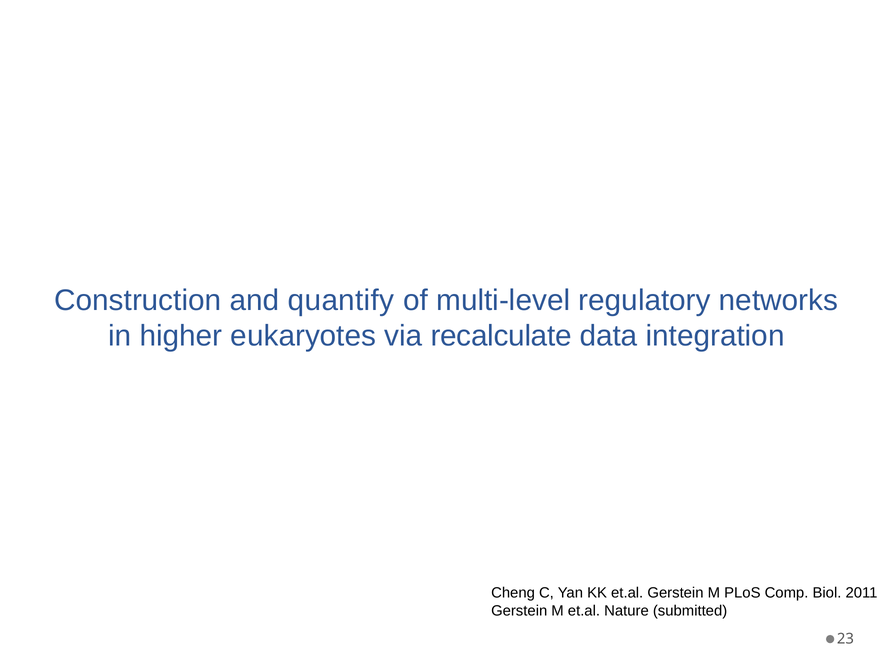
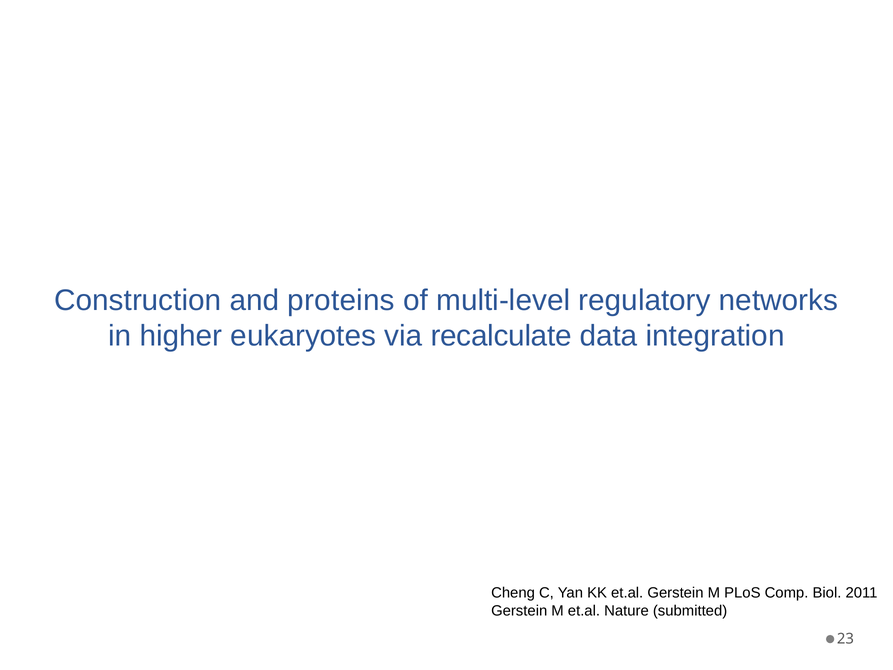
quantify: quantify -> proteins
